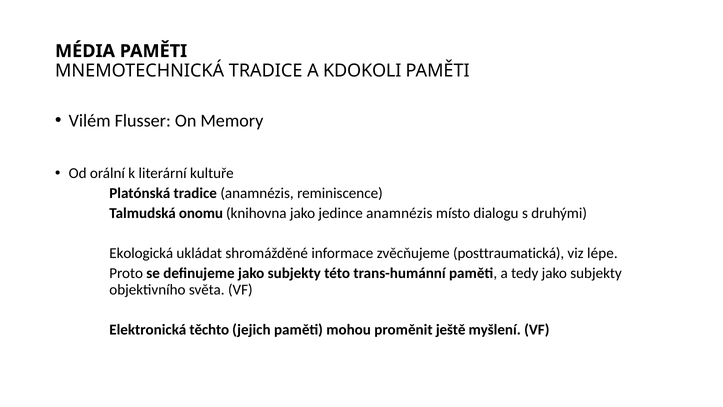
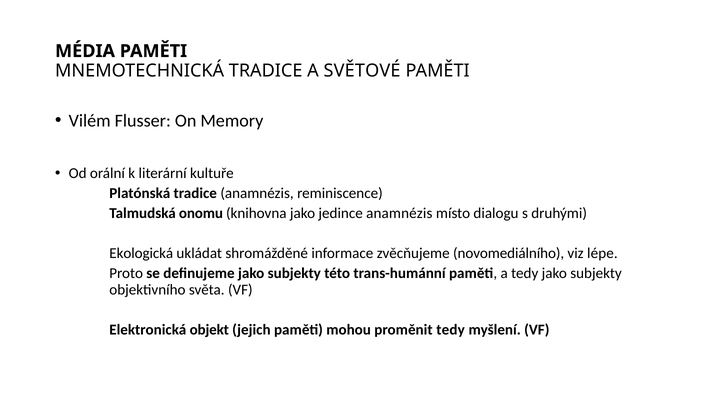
KDOKOLI: KDOKOLI -> SVĚTOVÉ
posttraumatická: posttraumatická -> novomediálního
těchto: těchto -> objekt
proměnit ještě: ještě -> tedy
